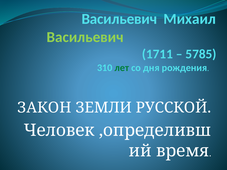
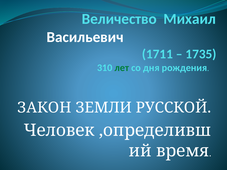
Васильевич at (119, 19): Васильевич -> Величество
Васильевич at (85, 37) colour: light green -> white
5785: 5785 -> 1735
